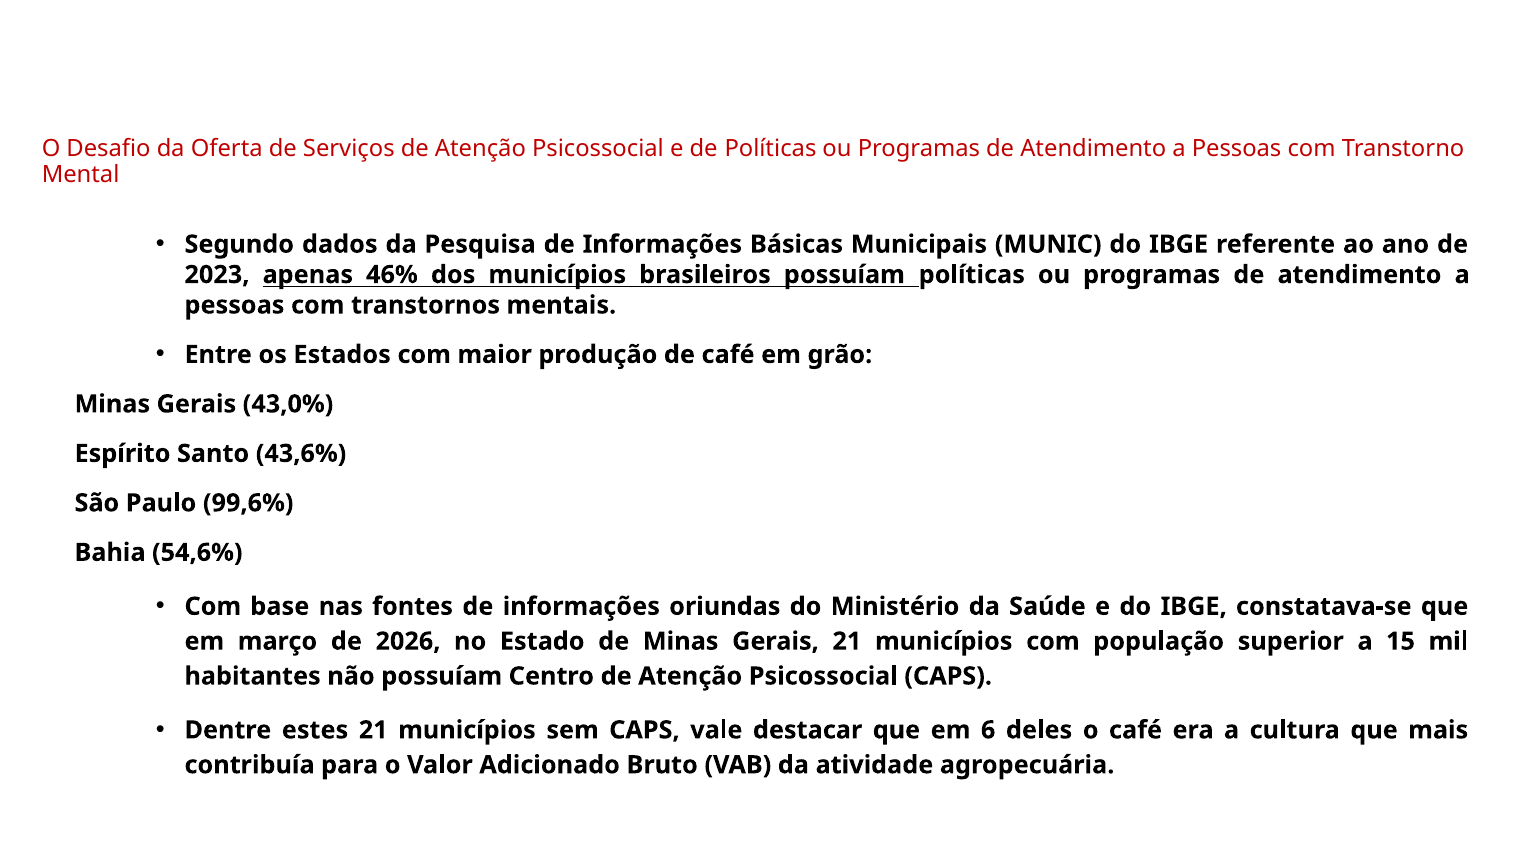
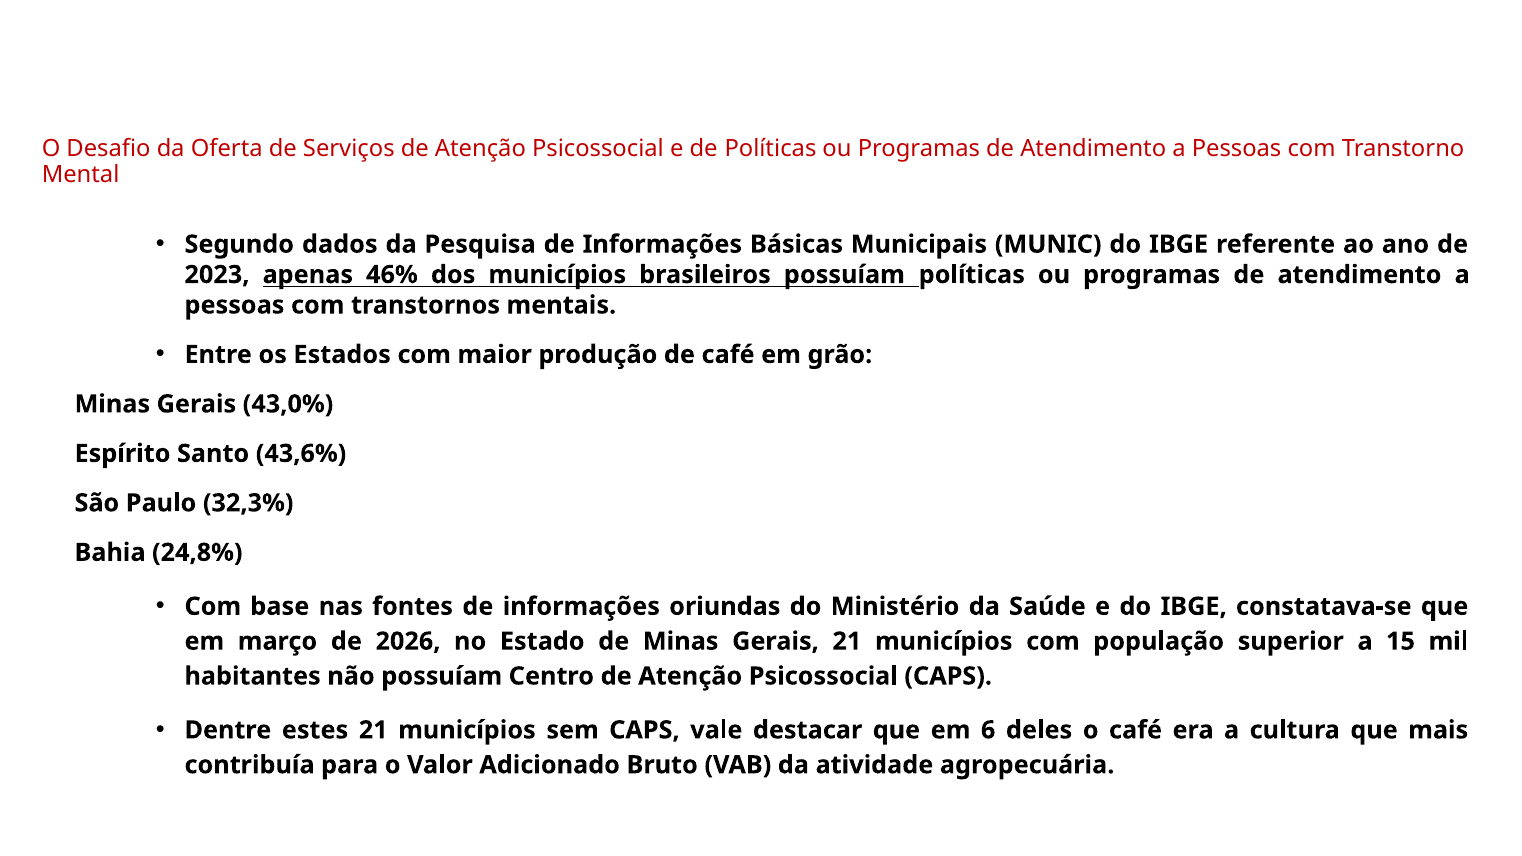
99,6%: 99,6% -> 32,3%
54,6%: 54,6% -> 24,8%
